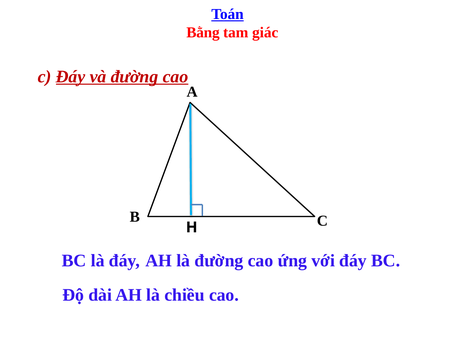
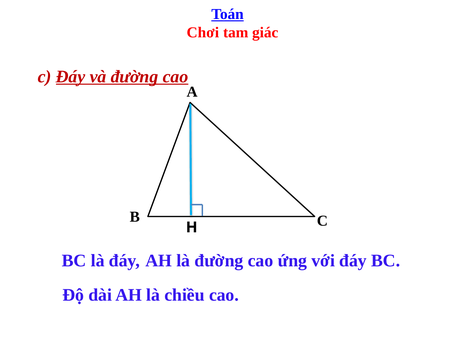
Bằng: Bằng -> Chơi
